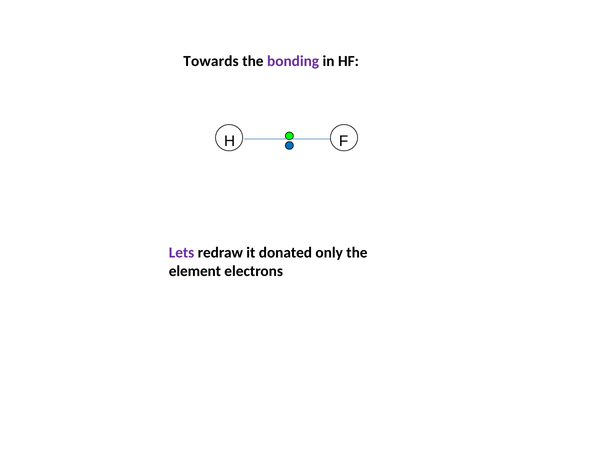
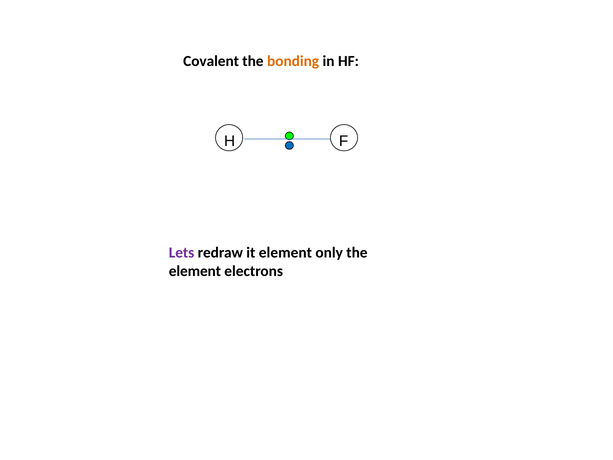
Towards: Towards -> Covalent
bonding colour: purple -> orange
it donated: donated -> element
